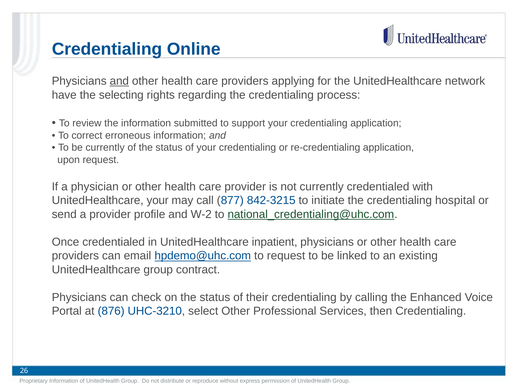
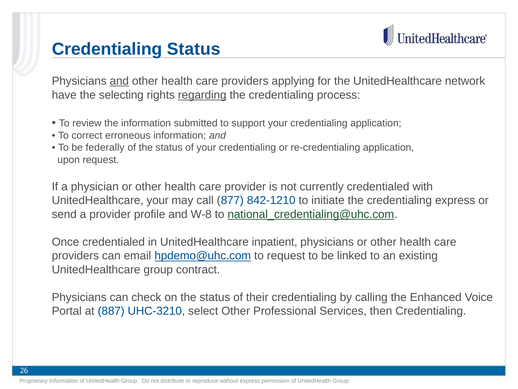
Credentialing Online: Online -> Status
regarding underline: none -> present
be currently: currently -> federally
842-3215: 842-3215 -> 842-1210
credentialing hospital: hospital -> express
W-2: W-2 -> W-8
876: 876 -> 887
